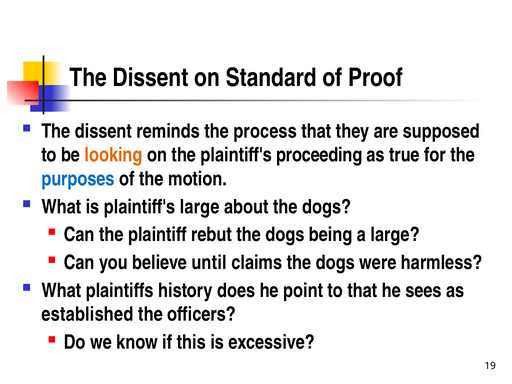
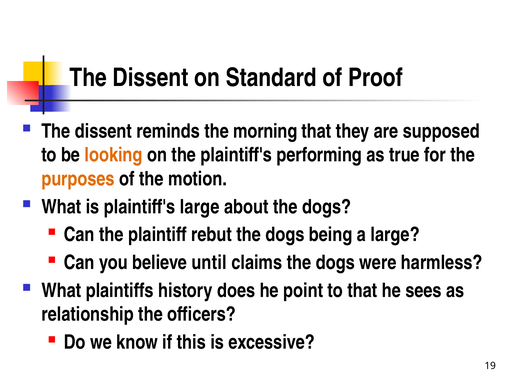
process: process -> morning
proceeding: proceeding -> performing
purposes colour: blue -> orange
established: established -> relationship
